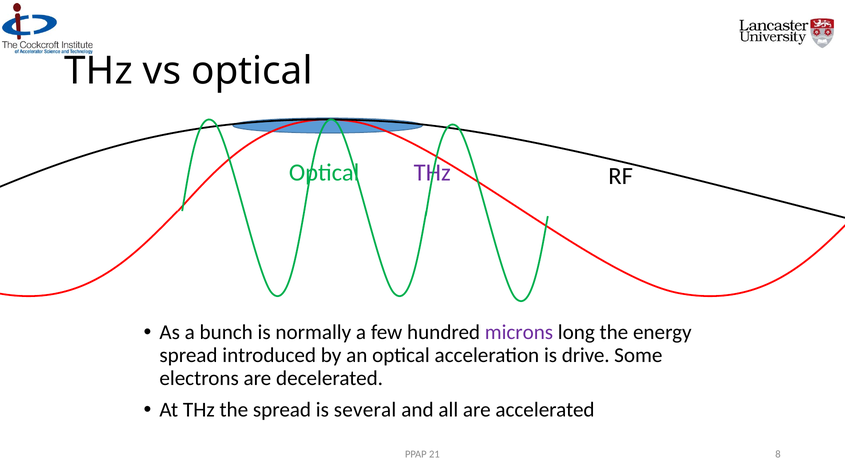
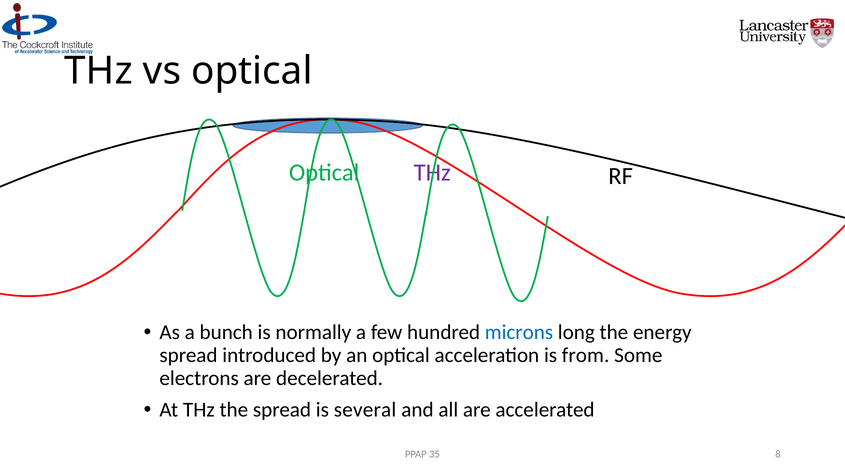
microns colour: purple -> blue
drive: drive -> from
21: 21 -> 35
